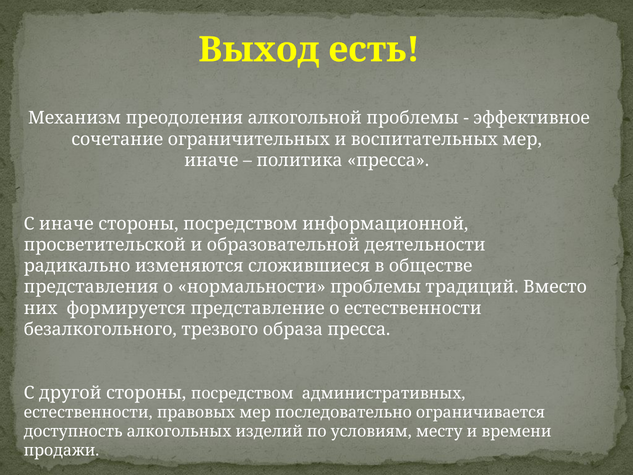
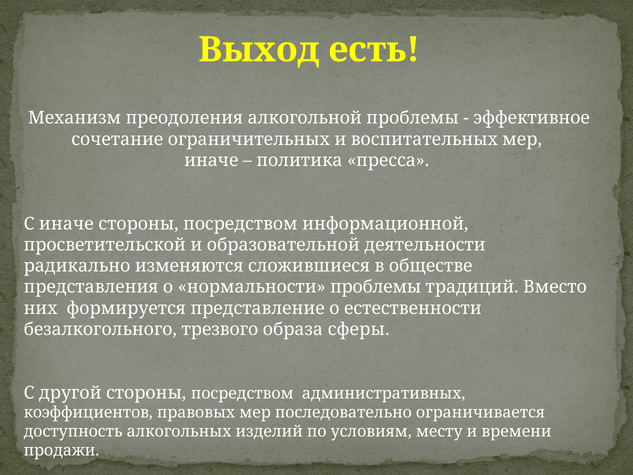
образа пресса: пресса -> сферы
естественности at (88, 412): естественности -> коэффициентов
